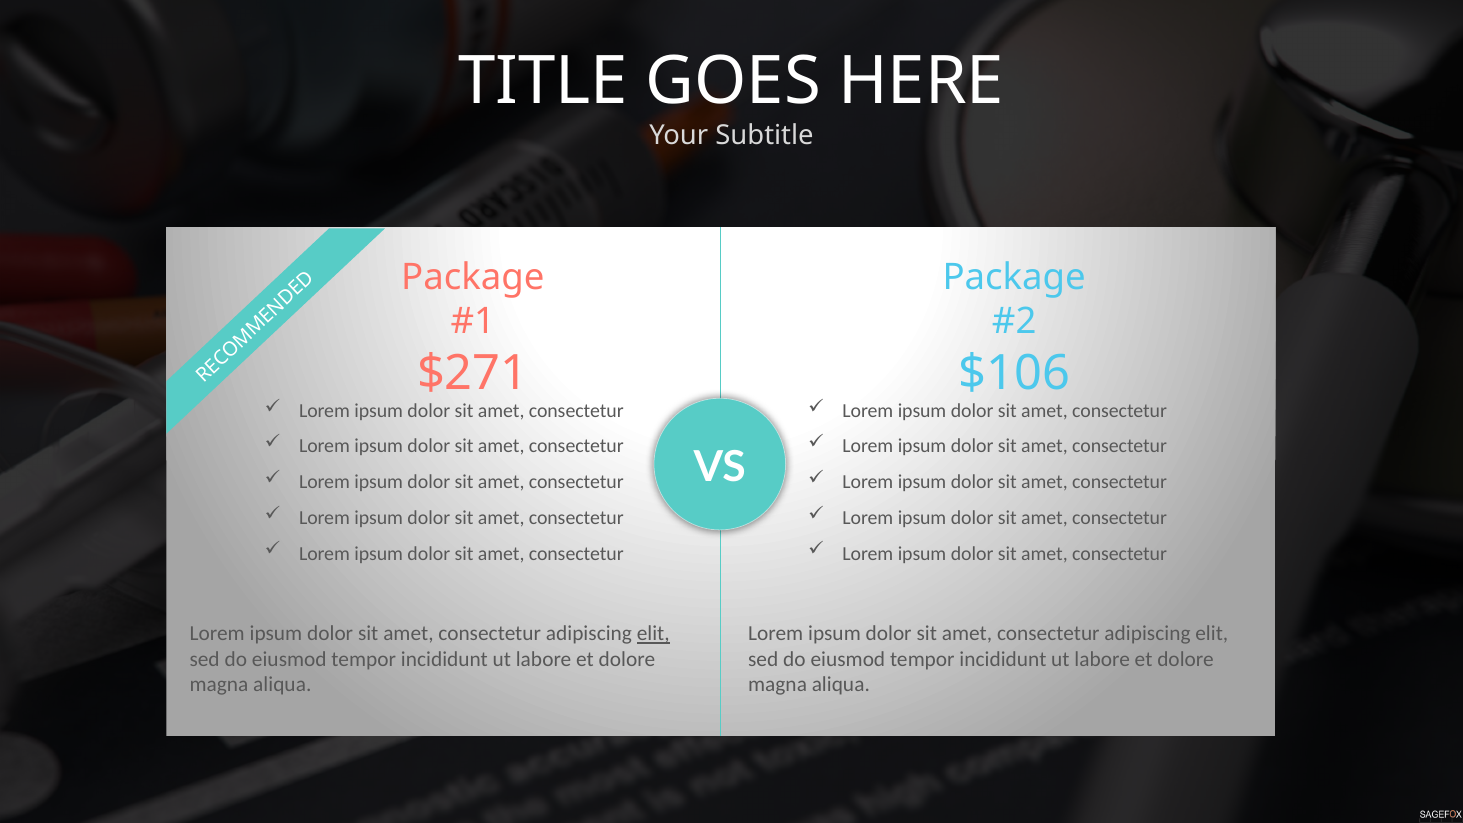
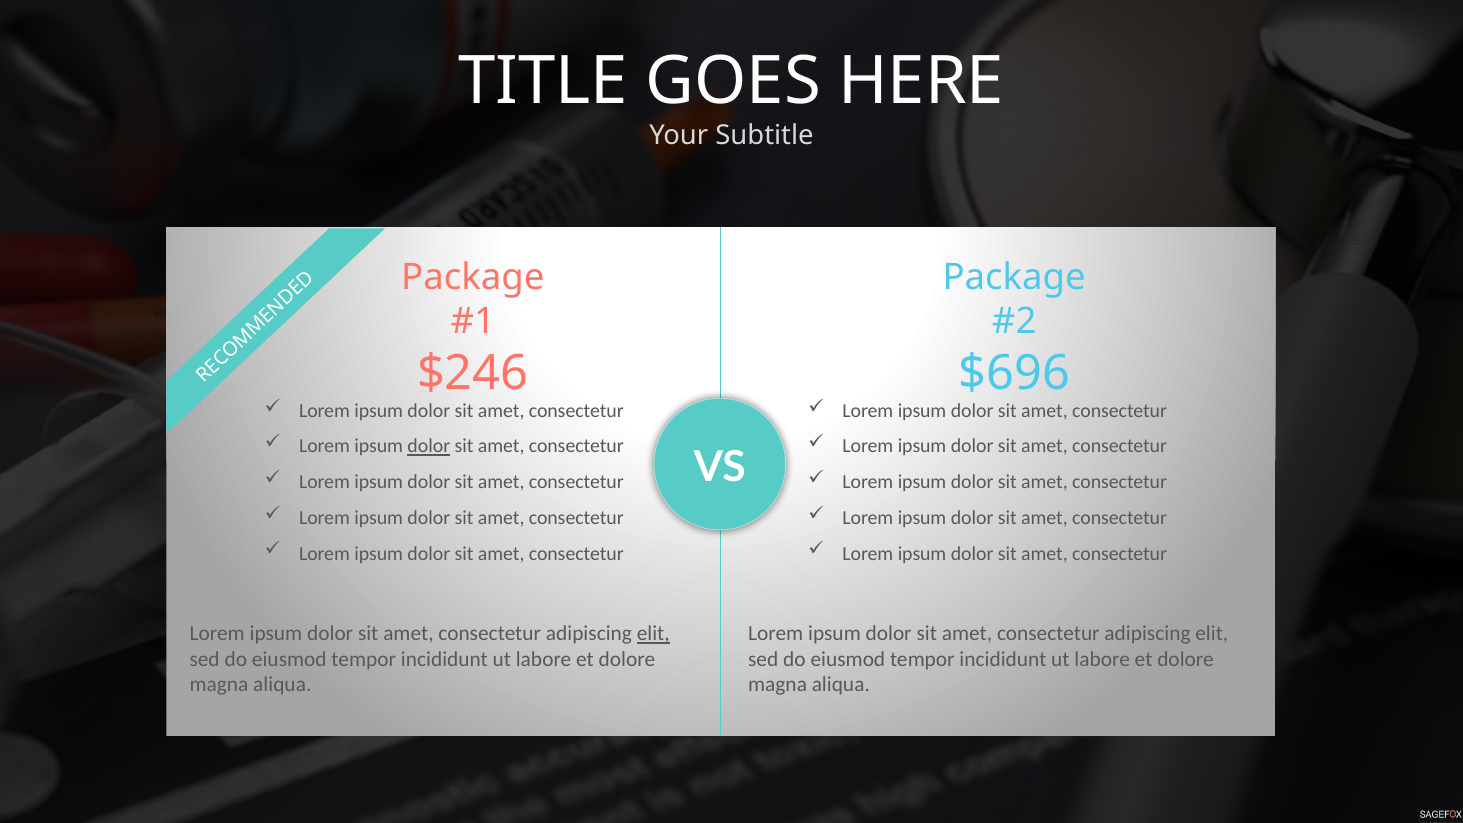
$271: $271 -> $246
$106: $106 -> $696
dolor at (429, 446) underline: none -> present
